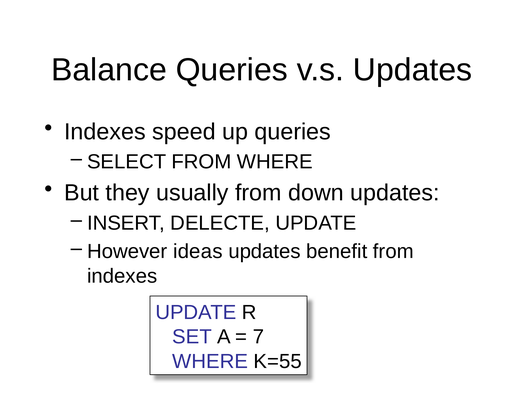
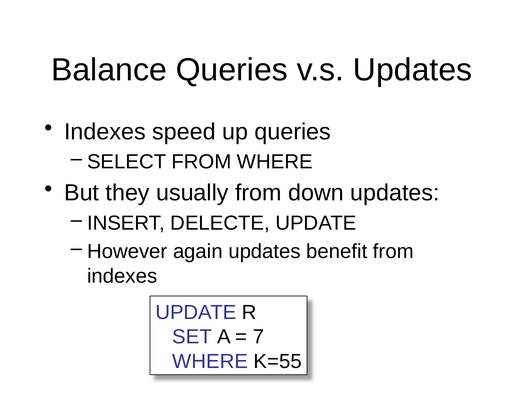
ideas: ideas -> again
